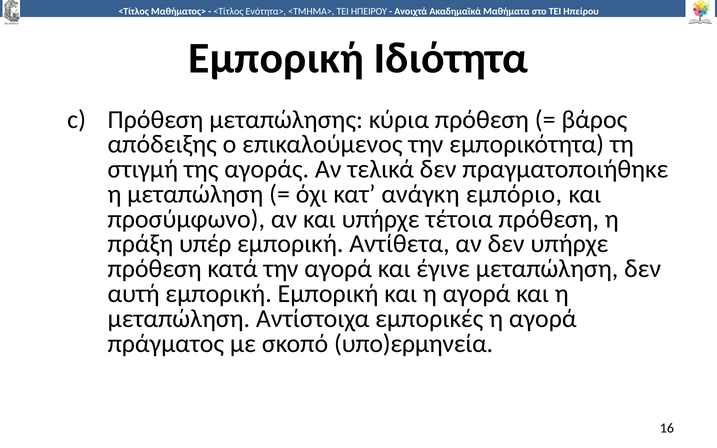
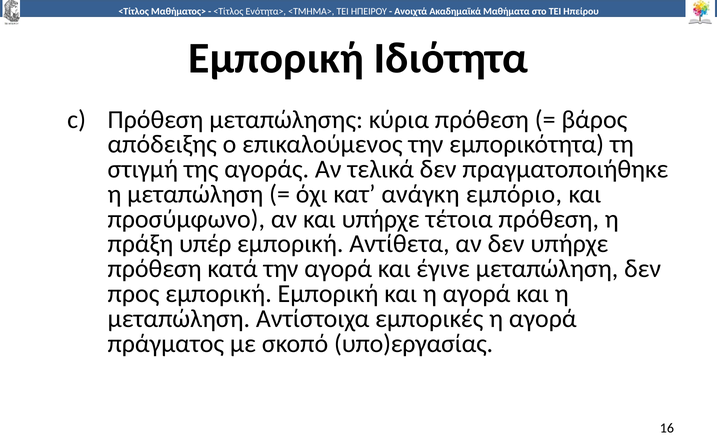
αυτή: αυτή -> προς
υπο)ερμηνεία: υπο)ερμηνεία -> υπο)εργασίας
